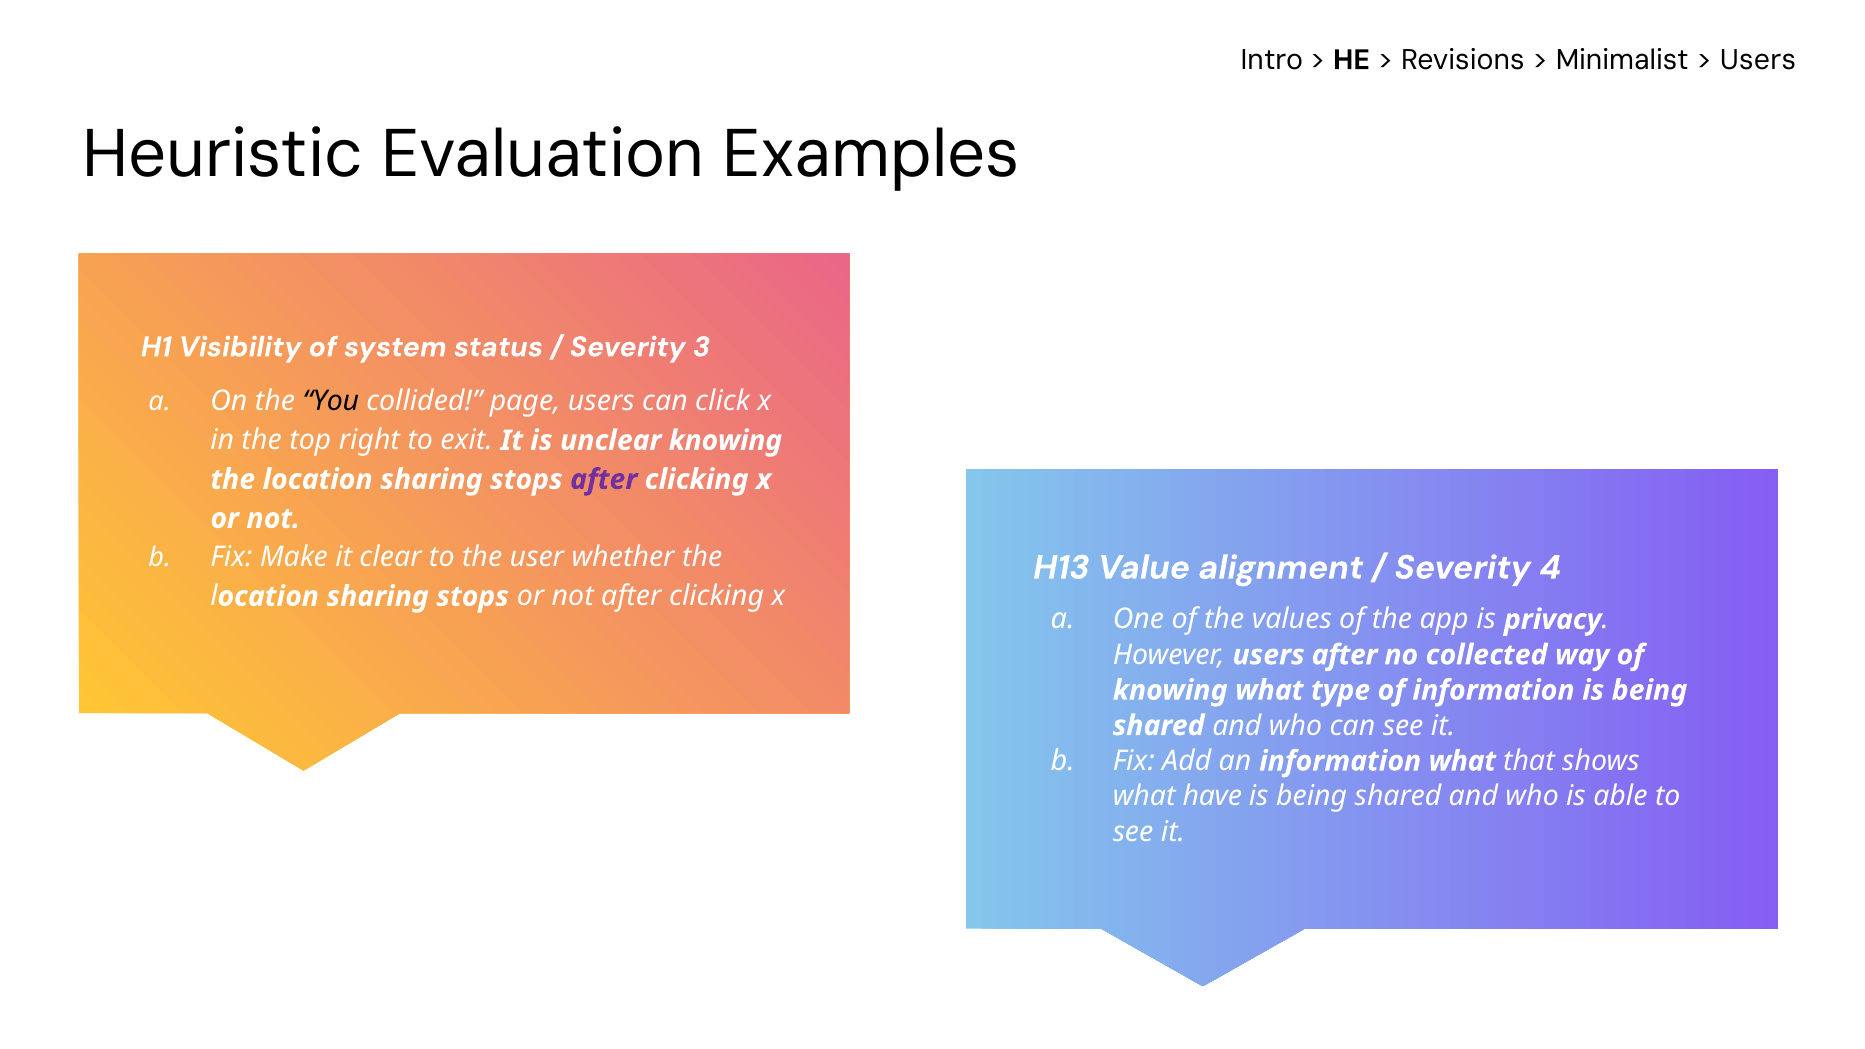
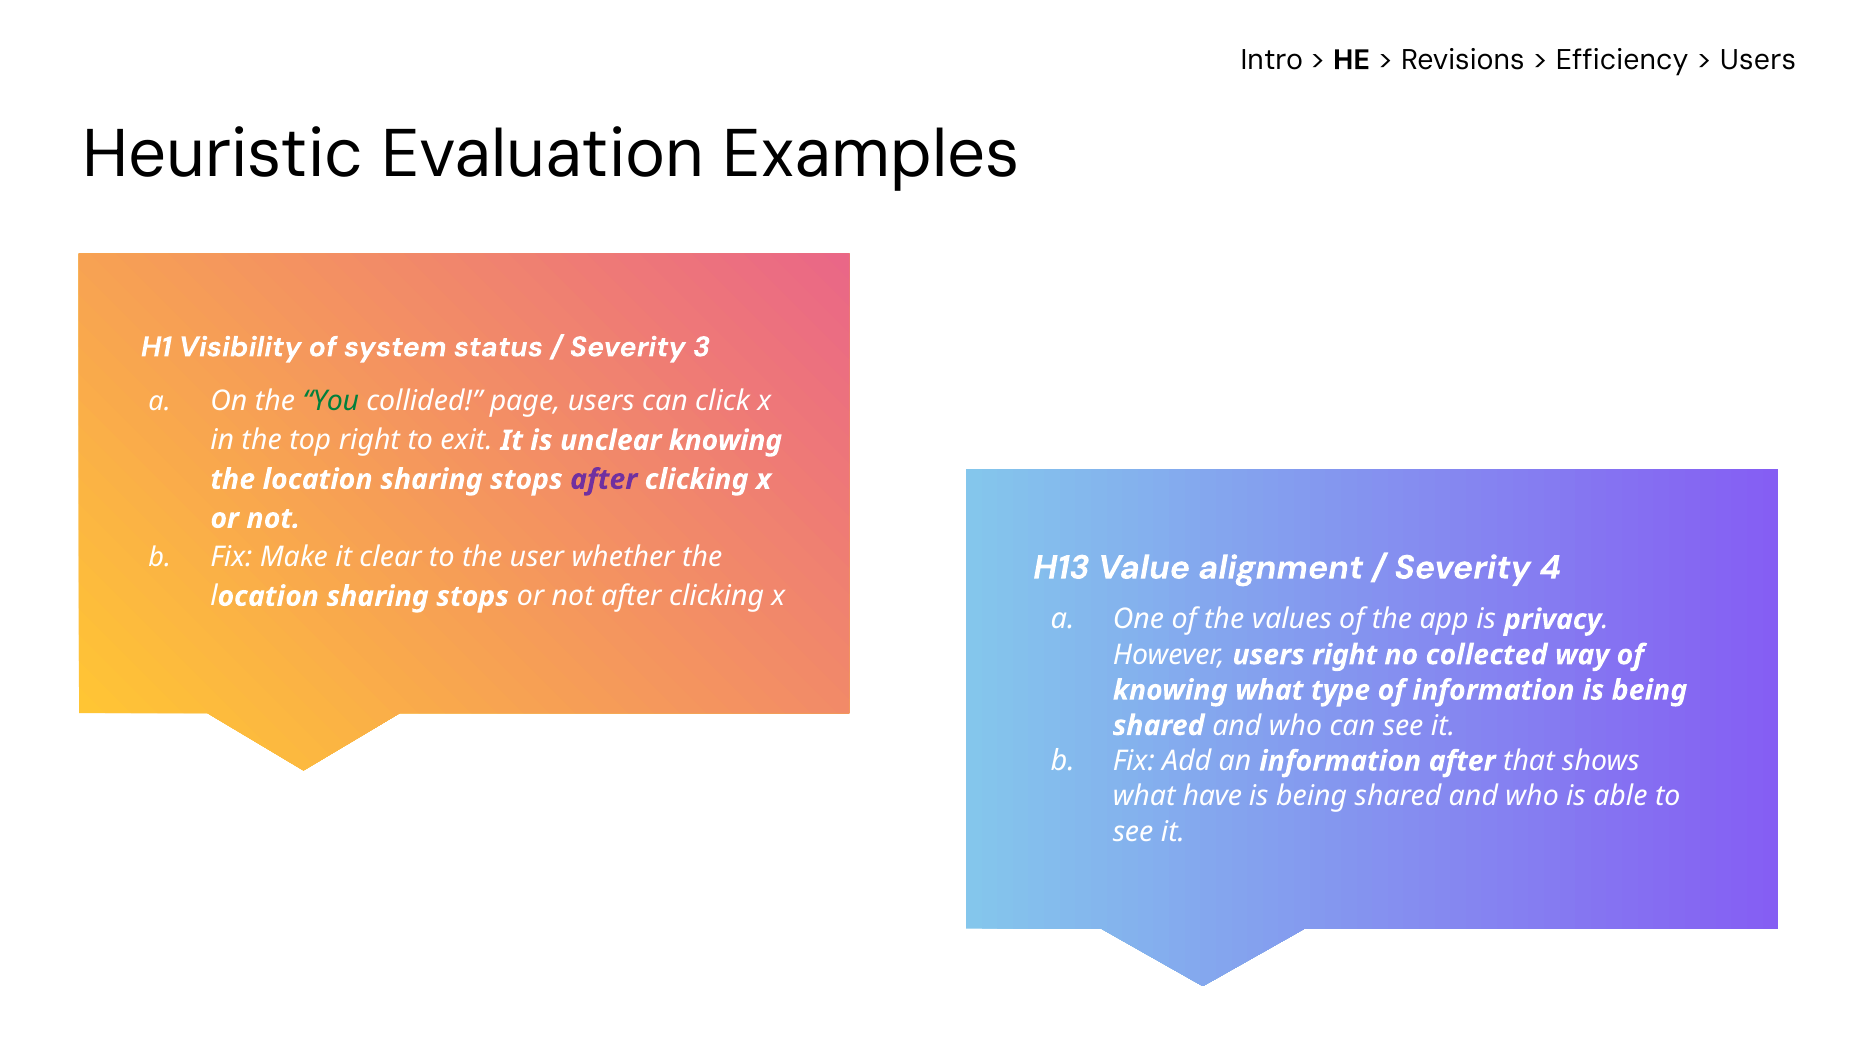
Minimalist: Minimalist -> Efficiency
You colour: black -> green
users after: after -> right
information what: what -> after
